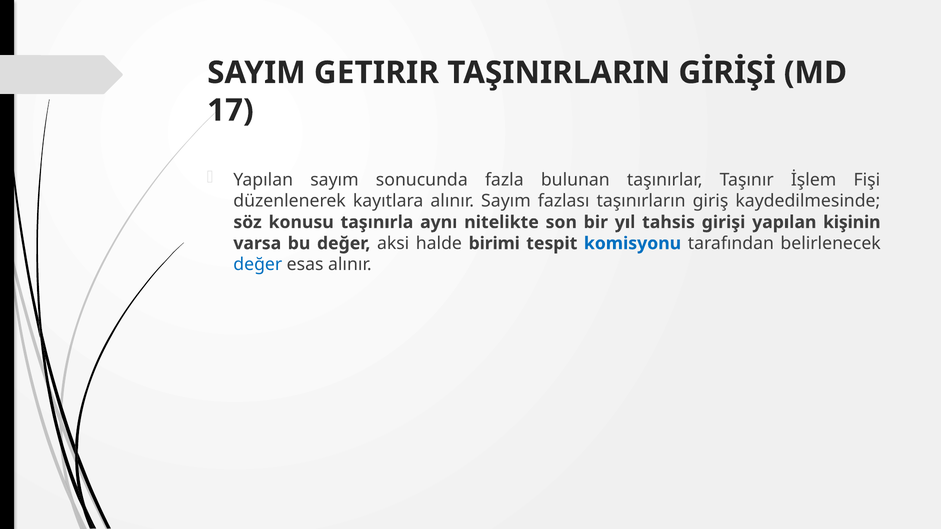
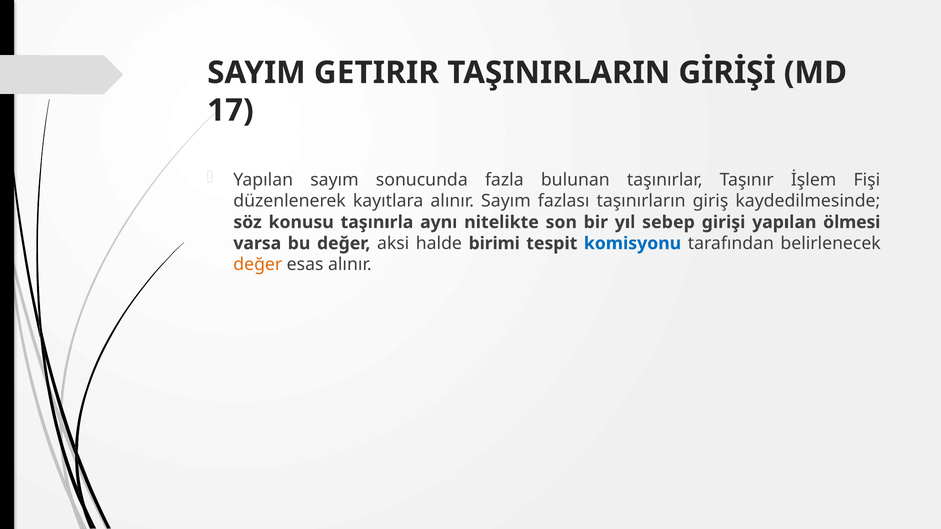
tahsis: tahsis -> sebep
kişinin: kişinin -> ölmesi
değer at (258, 265) colour: blue -> orange
